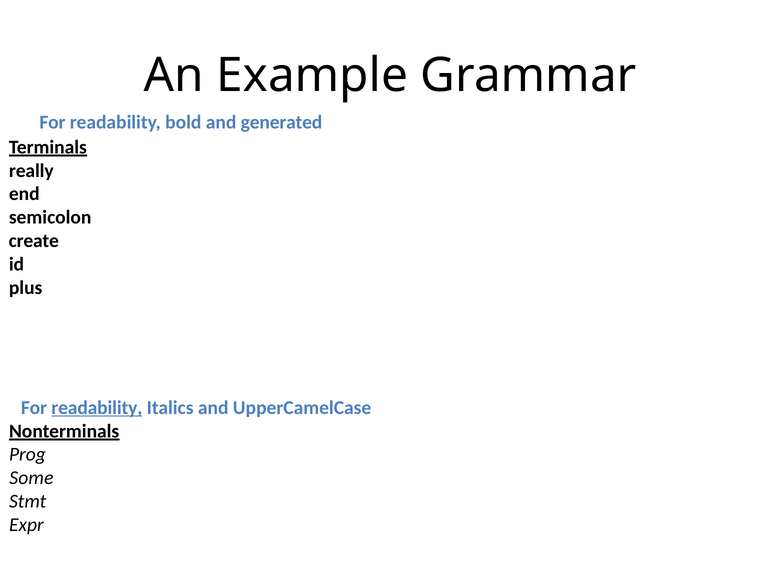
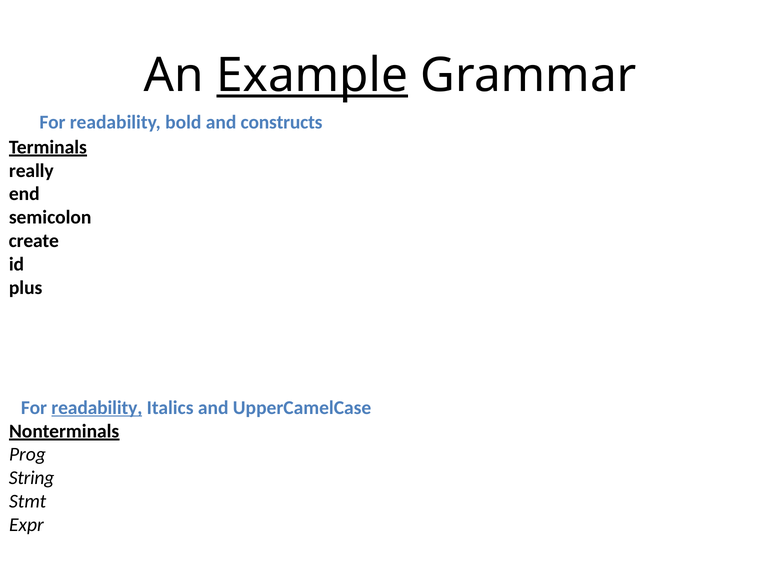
Example underline: none -> present
generated: generated -> constructs
Some: Some -> String
